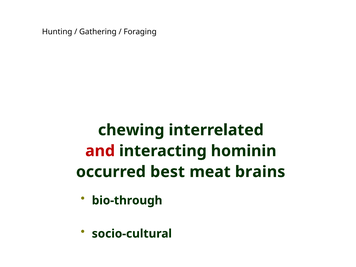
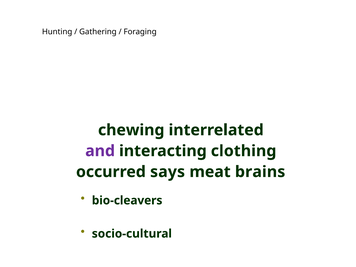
and colour: red -> purple
hominin: hominin -> clothing
best: best -> says
bio-through: bio-through -> bio-cleavers
